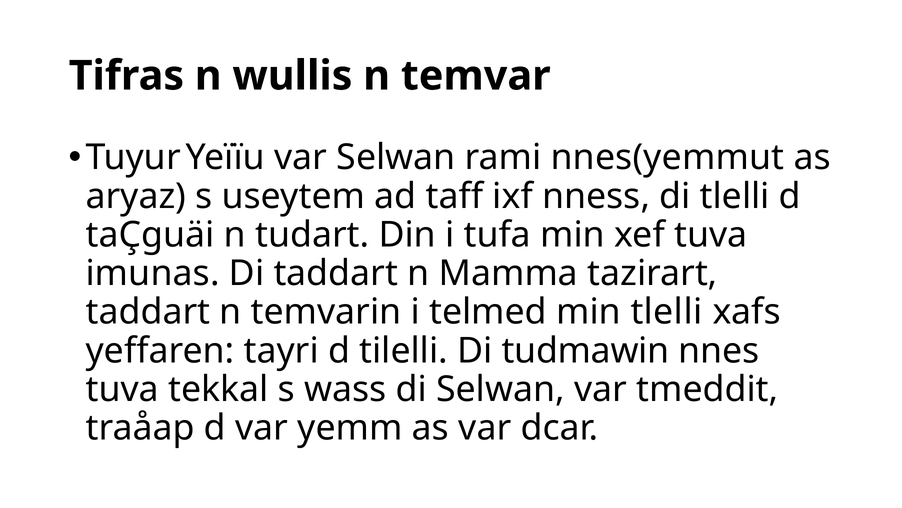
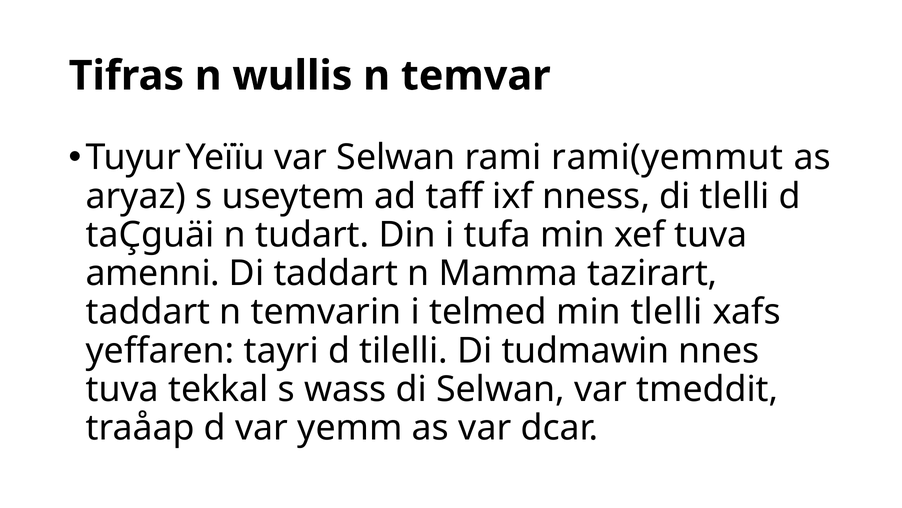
nnes(yemmut: nnes(yemmut -> rami(yemmut
imunas: imunas -> amenni
